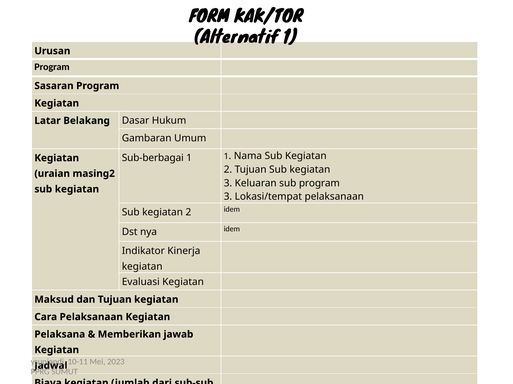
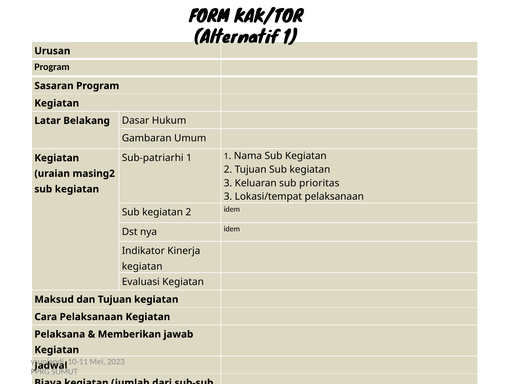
Sub-berbagai: Sub-berbagai -> Sub-patriarhi
sub program: program -> prioritas
